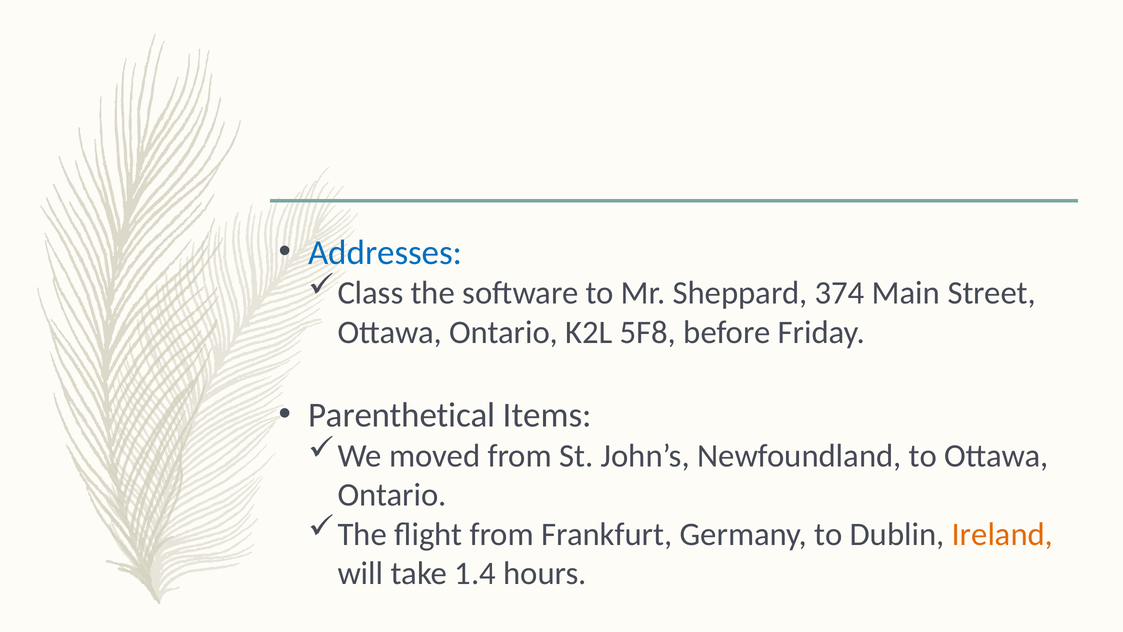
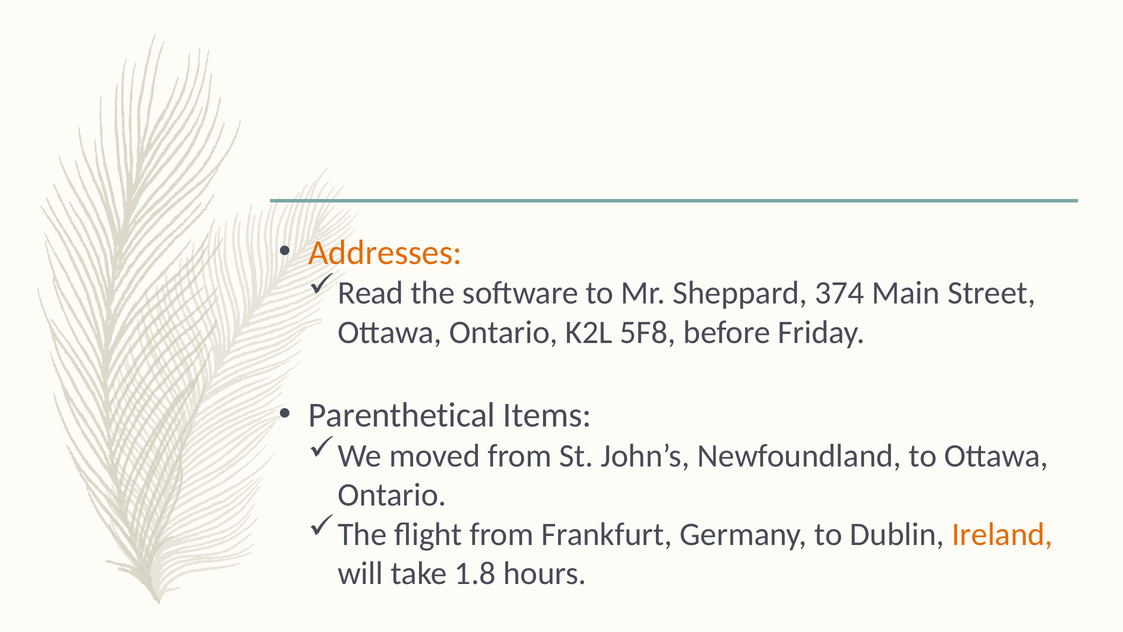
Addresses colour: blue -> orange
Class: Class -> Read
1.4: 1.4 -> 1.8
